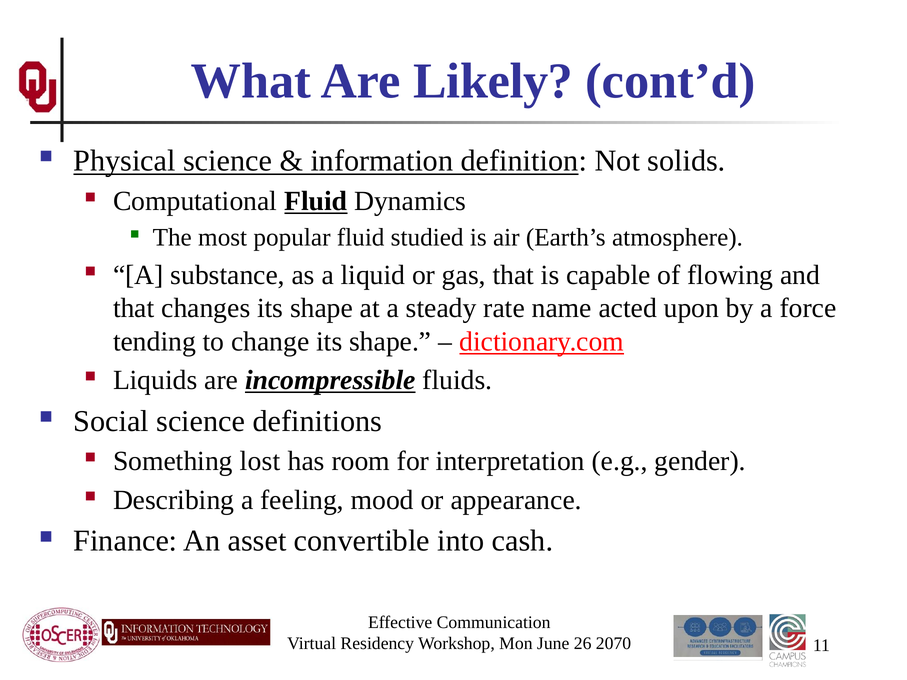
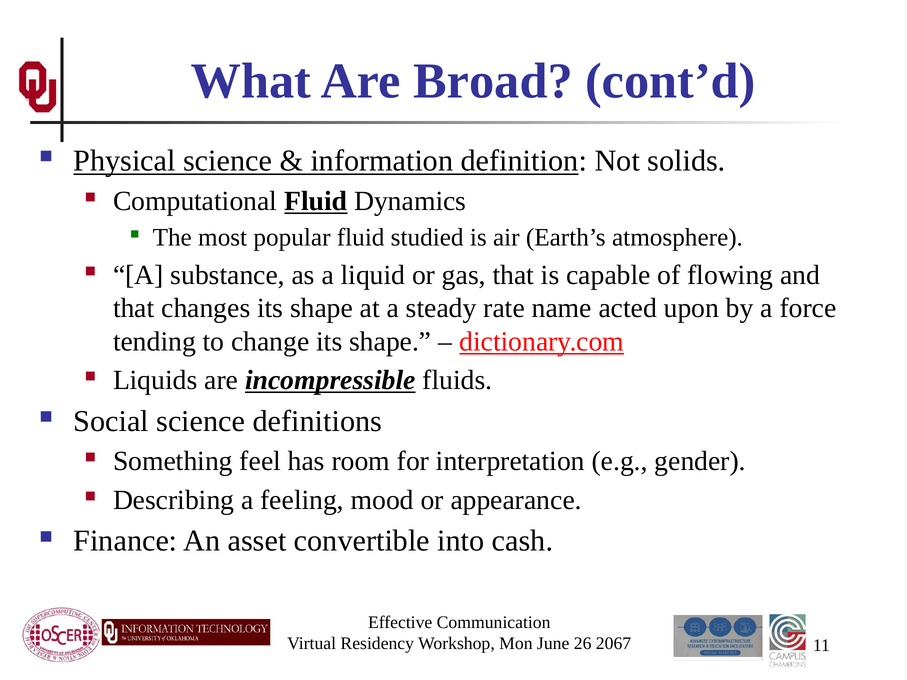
Likely: Likely -> Broad
lost: lost -> feel
2070: 2070 -> 2067
